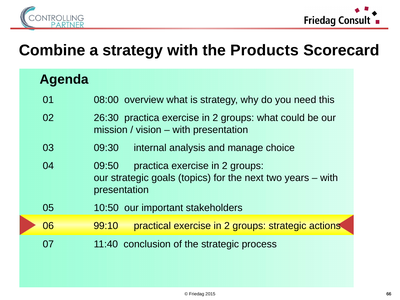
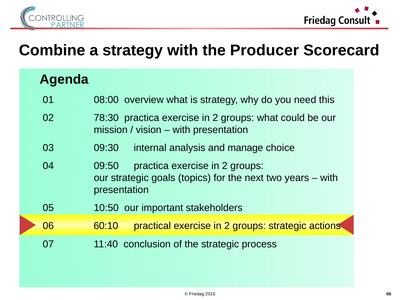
Products: Products -> Producer
26:30: 26:30 -> 78:30
99:10: 99:10 -> 60:10
